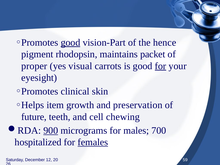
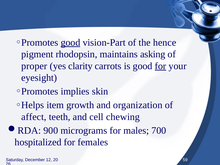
packet: packet -> asking
visual: visual -> clarity
clinical: clinical -> implies
preservation: preservation -> organization
future: future -> affect
900 underline: present -> none
females underline: present -> none
